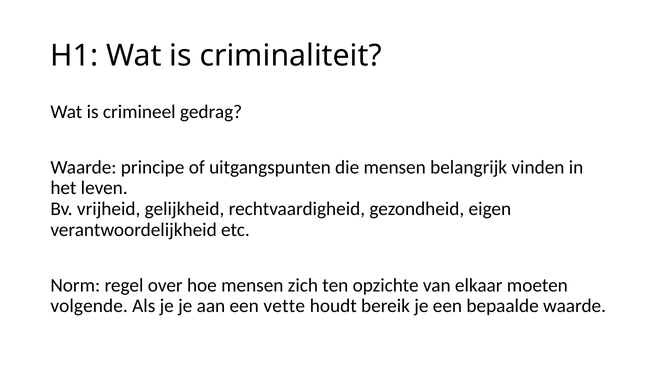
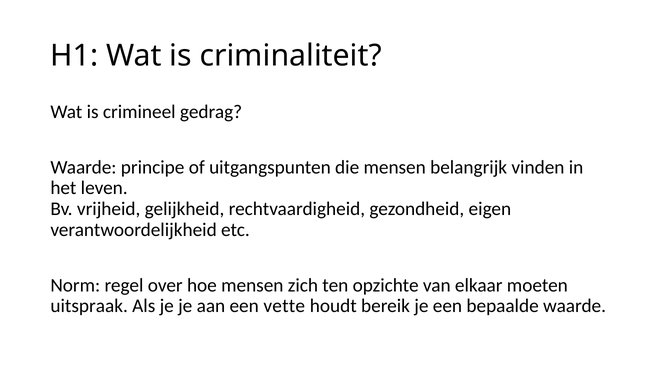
volgende: volgende -> uitspraak
